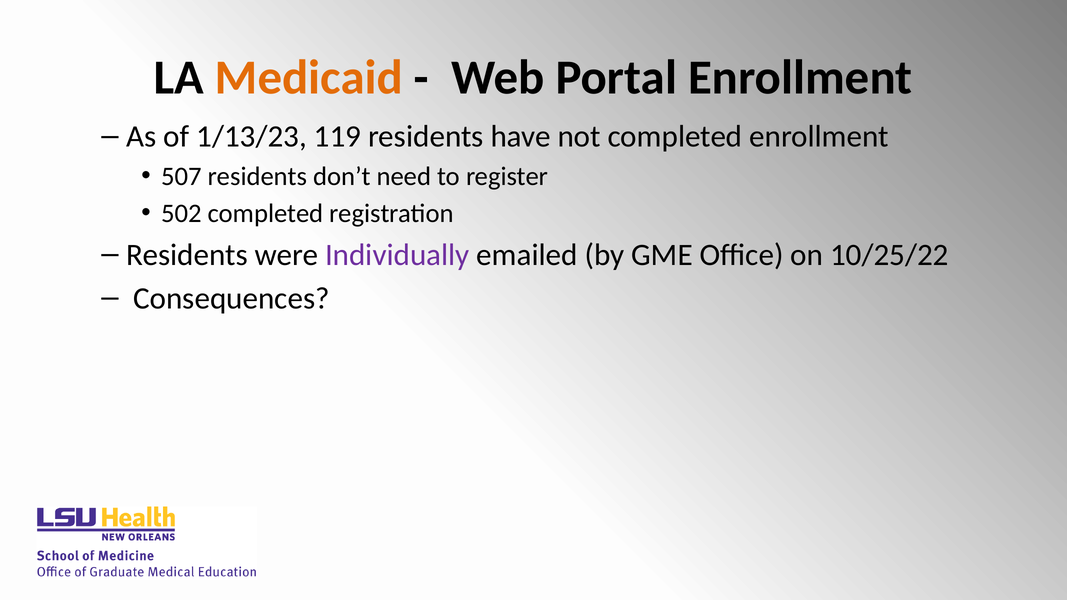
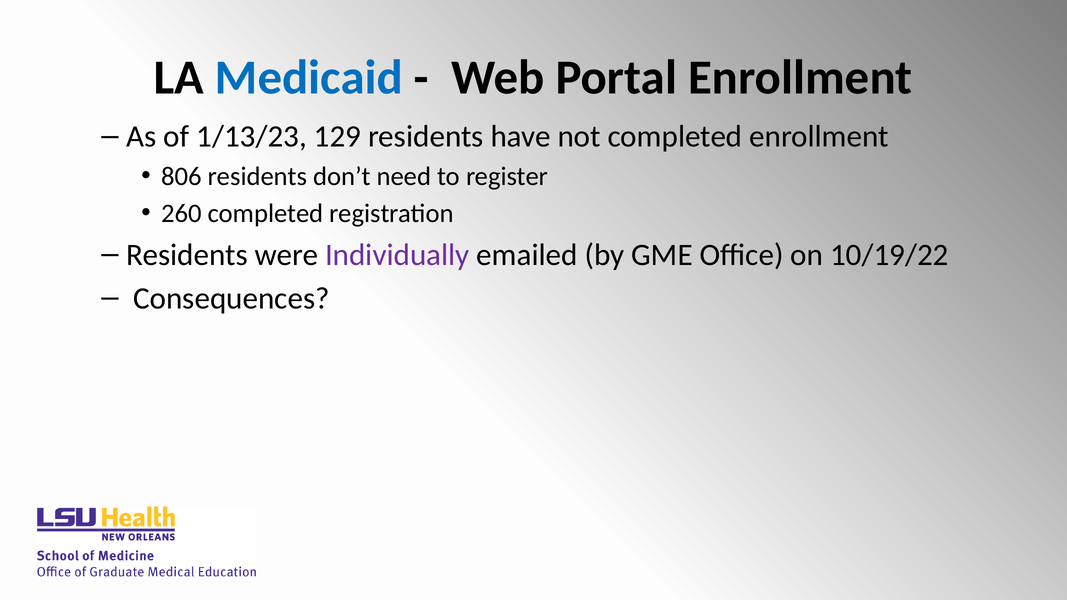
Medicaid colour: orange -> blue
119: 119 -> 129
507: 507 -> 806
502: 502 -> 260
10/25/22: 10/25/22 -> 10/19/22
